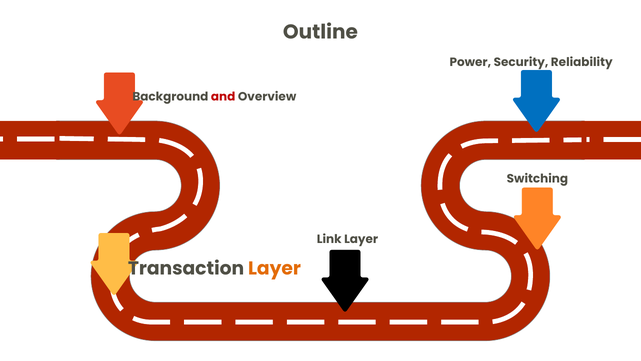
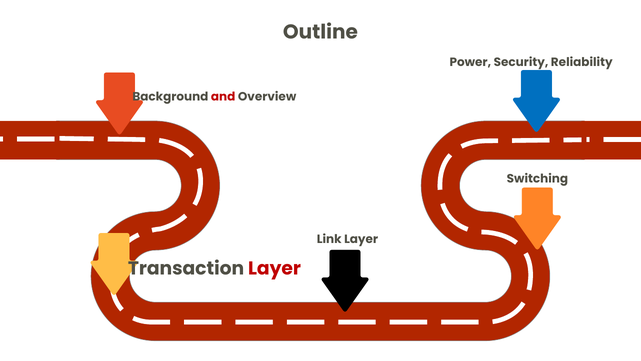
Layer at (275, 268) colour: orange -> red
